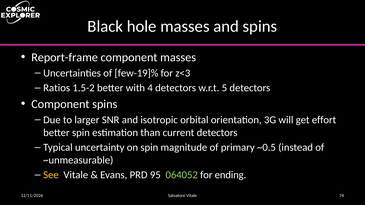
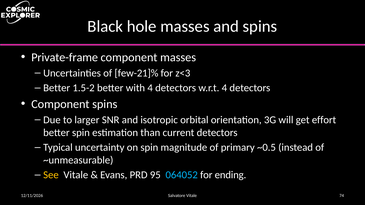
Report-frame: Report-frame -> Private-frame
few-19]%: few-19]% -> few-21]%
Ratios at (57, 88): Ratios -> Better
w.r.t 5: 5 -> 4
064052 colour: light green -> light blue
